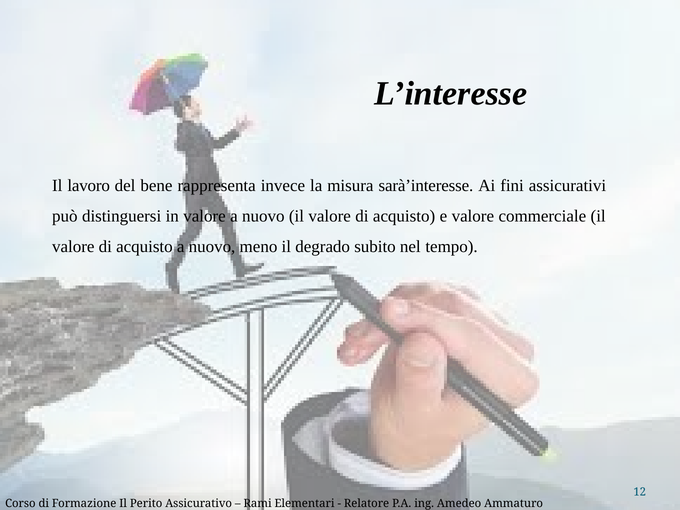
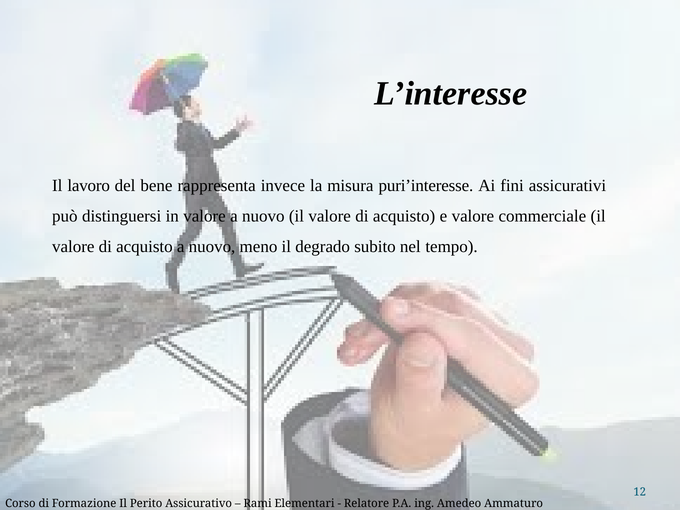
sarà’interesse: sarà’interesse -> puri’interesse
